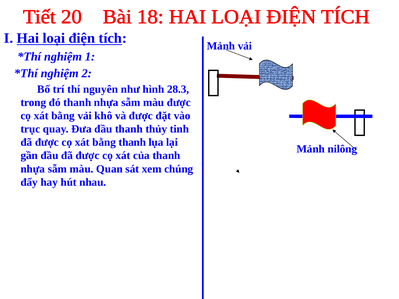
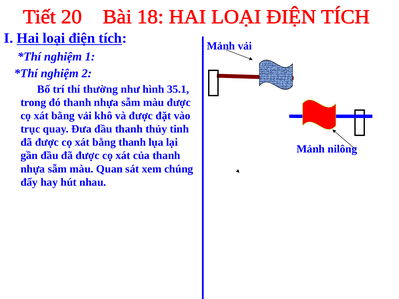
nguyên: nguyên -> thường
28.3: 28.3 -> 35.1
